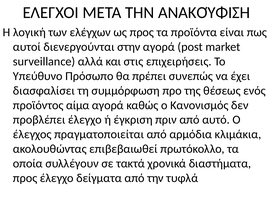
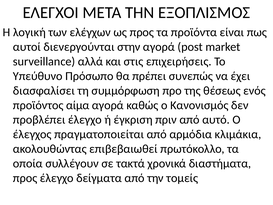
ΑΝΑΚΟΎΦΙΣΗ: ΑΝΑΚΟΎΦΙΣΗ -> ΕΞΟΠΛΙΣΜΟΣ
τυφλά: τυφλά -> τομείς
